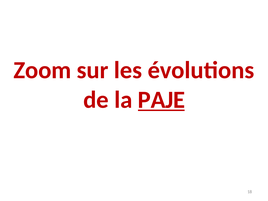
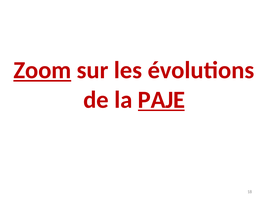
Zoom underline: none -> present
